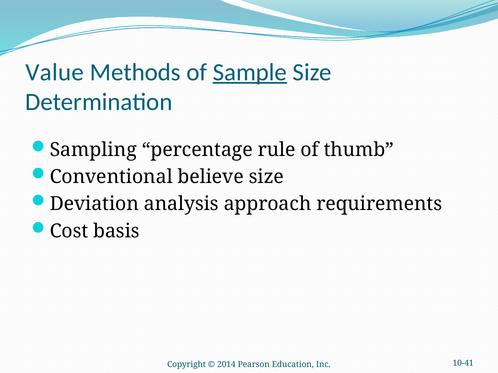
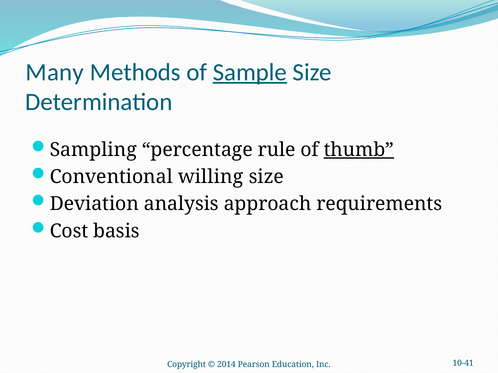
Value: Value -> Many
thumb underline: none -> present
believe: believe -> willing
